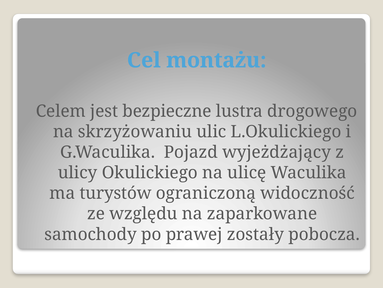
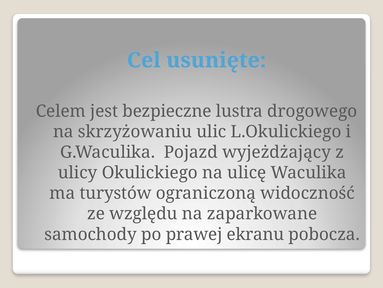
montażu: montażu -> usunięte
zostały: zostały -> ekranu
